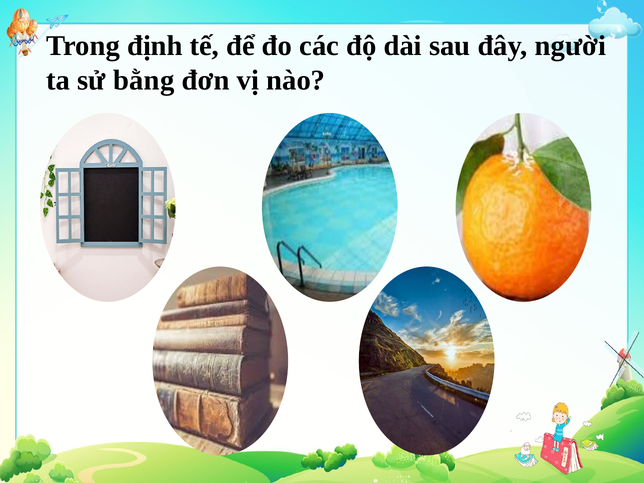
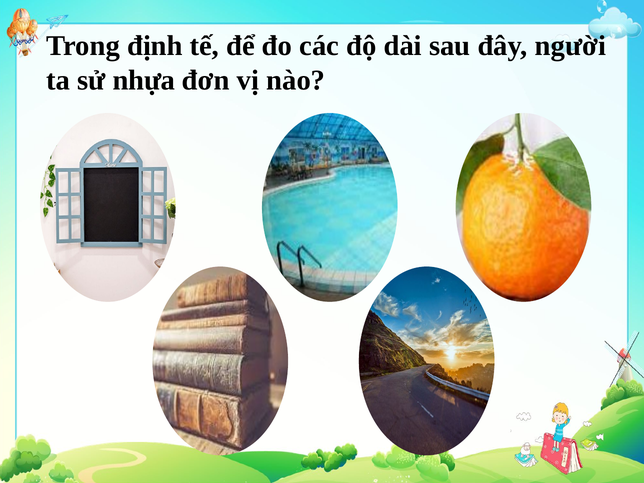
bằng: bằng -> nhựa
